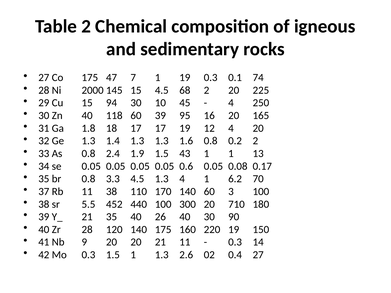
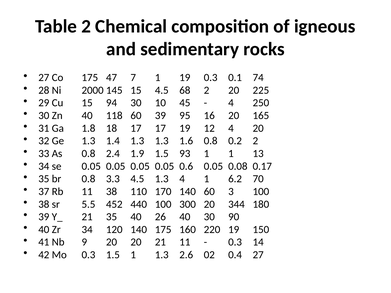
43: 43 -> 93
710: 710 -> 344
Zr 28: 28 -> 34
